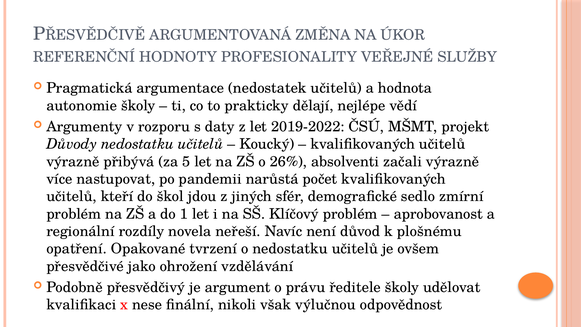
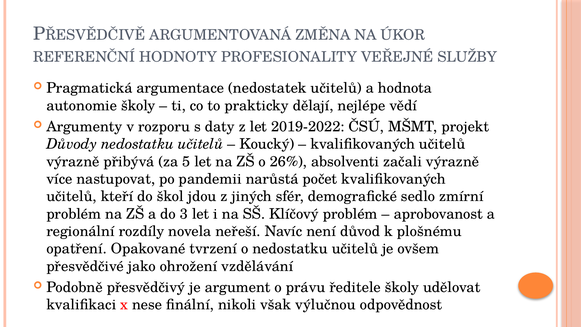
1: 1 -> 3
